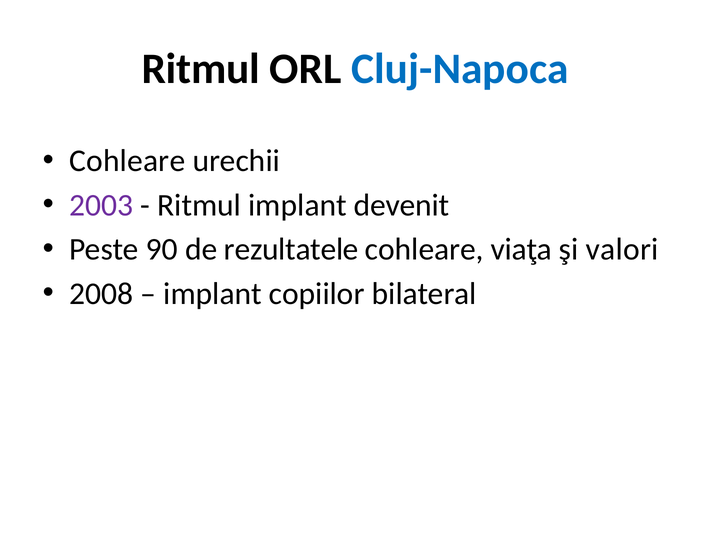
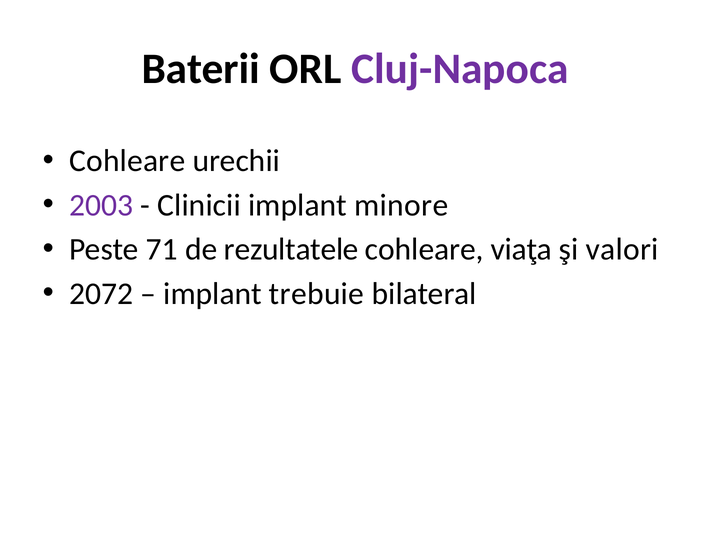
Ritmul at (201, 69): Ritmul -> Baterii
Cluj-Napoca colour: blue -> purple
Ritmul at (199, 205): Ritmul -> Clinicii
devenit: devenit -> minore
90: 90 -> 71
2008: 2008 -> 2072
copiilor: copiilor -> trebuie
